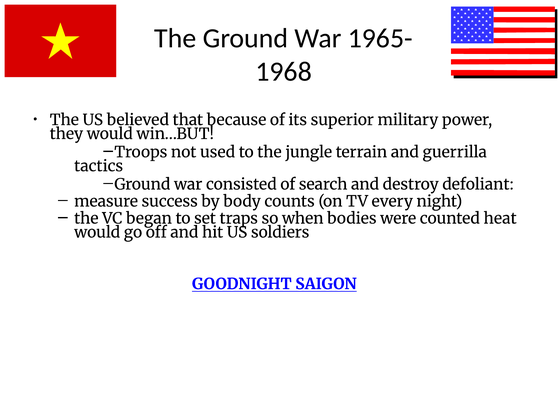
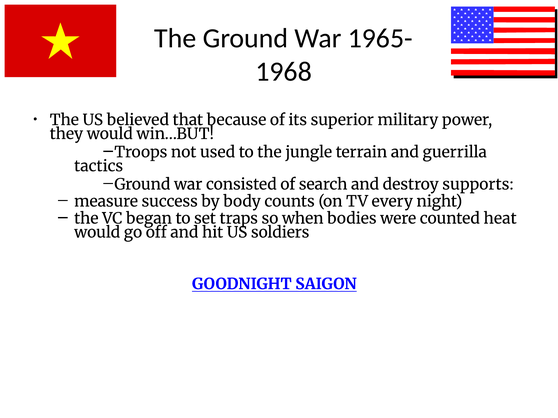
defoliant: defoliant -> supports
